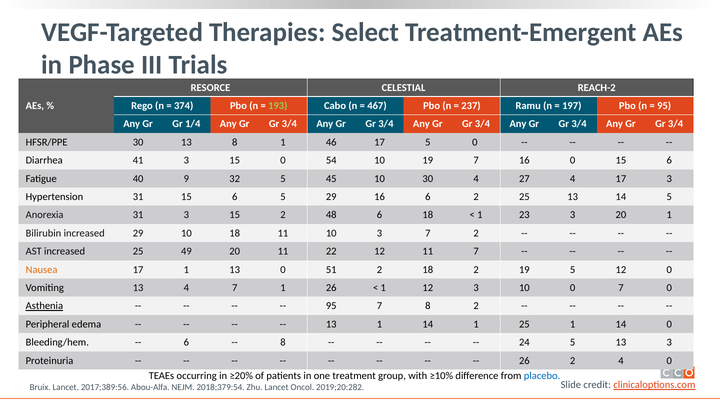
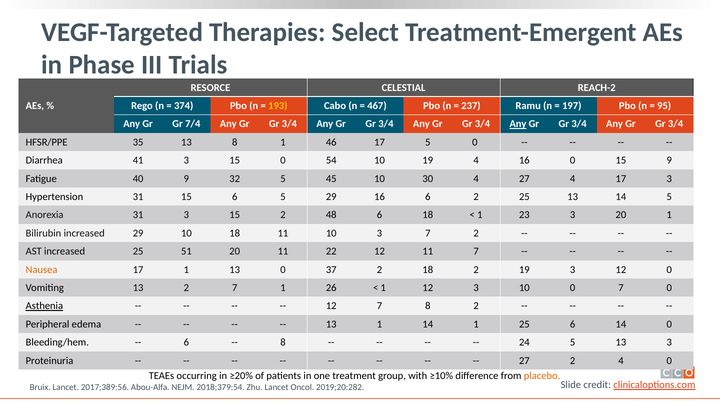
193 colour: light green -> yellow
1/4: 1/4 -> 7/4
Any at (518, 124) underline: none -> present
HFSR/PPE 30: 30 -> 35
19 7: 7 -> 4
0 15 6: 6 -> 9
49: 49 -> 51
51: 51 -> 37
19 5: 5 -> 3
13 4: 4 -> 2
95 at (331, 306): 95 -> 12
25 1: 1 -> 6
26 at (524, 361): 26 -> 27
placebo colour: blue -> orange
